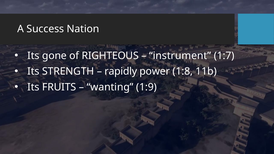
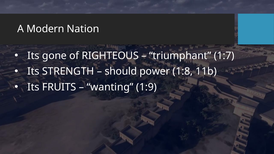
Success: Success -> Modern
instrument: instrument -> triumphant
rapidly: rapidly -> should
